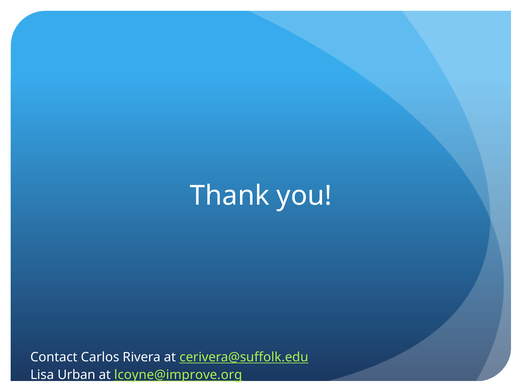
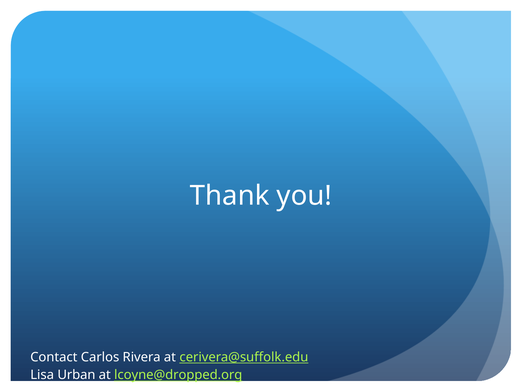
lcoyne@improve.org: lcoyne@improve.org -> lcoyne@dropped.org
